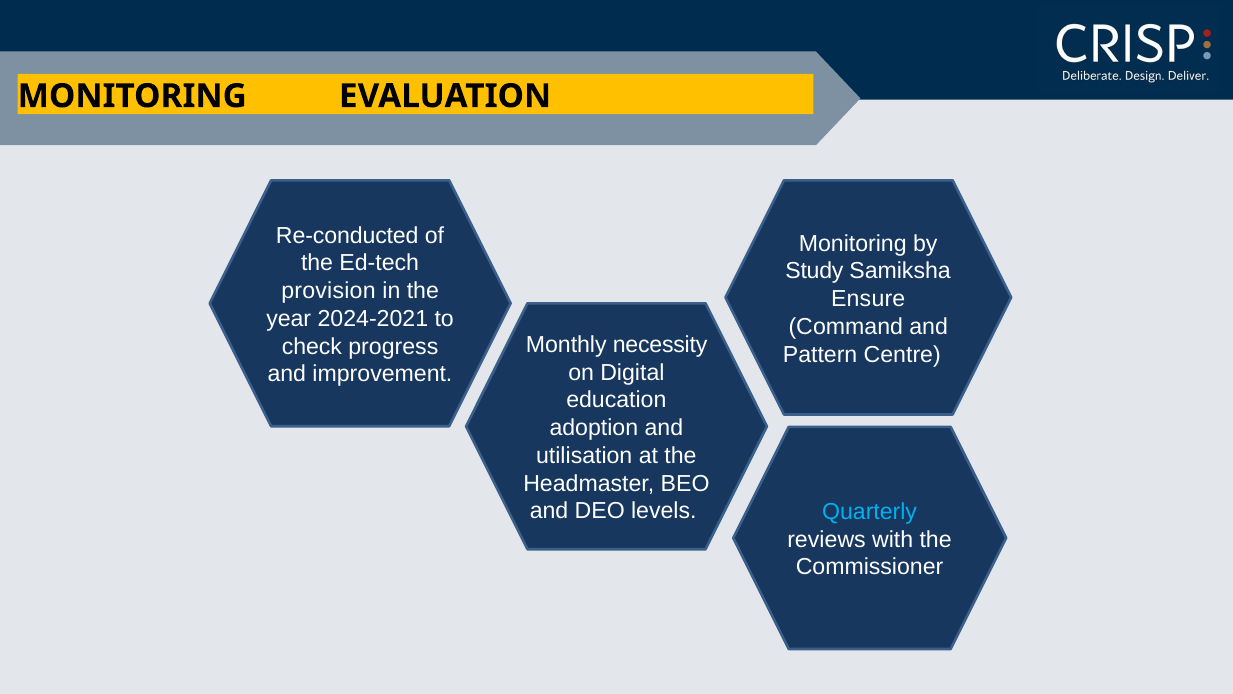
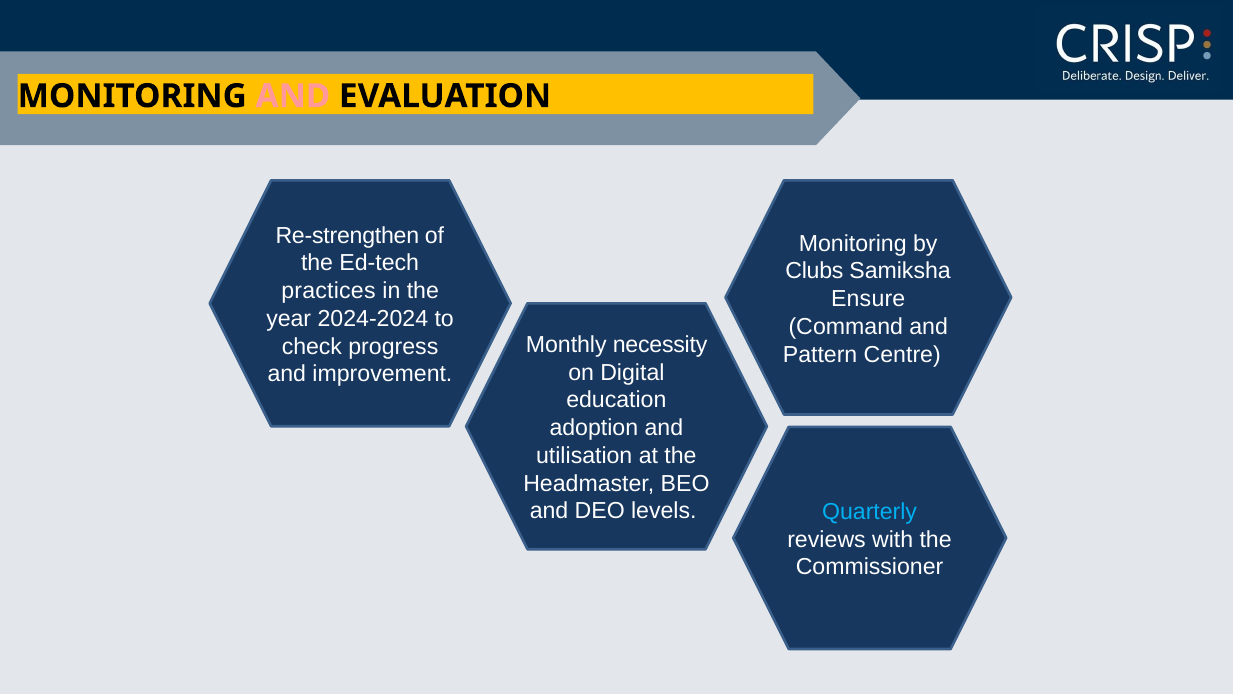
AND at (293, 96) colour: yellow -> pink
Re-conducted: Re-conducted -> Re-strengthen
Study: Study -> Clubs
provision: provision -> practices
2024-2021: 2024-2021 -> 2024-2024
